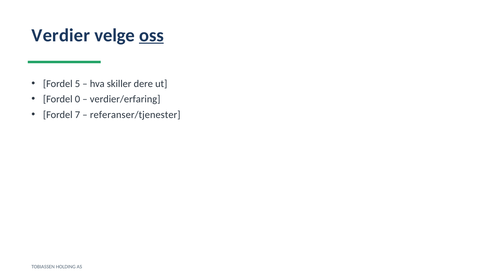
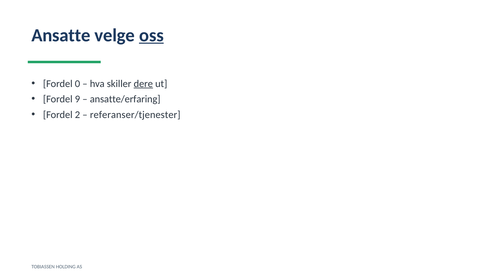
Verdier: Verdier -> Ansatte
5: 5 -> 0
dere underline: none -> present
0: 0 -> 9
verdier/erfaring: verdier/erfaring -> ansatte/erfaring
7: 7 -> 2
